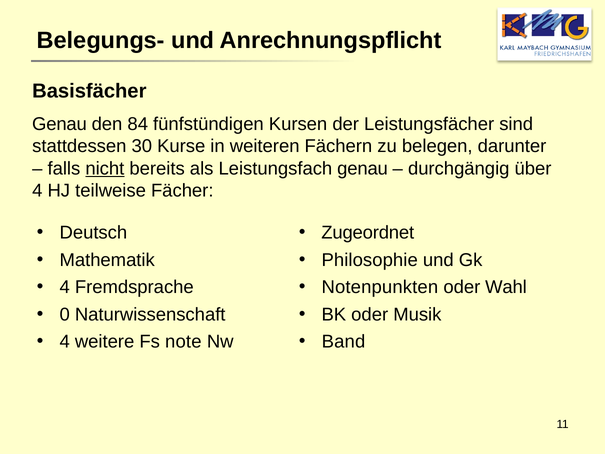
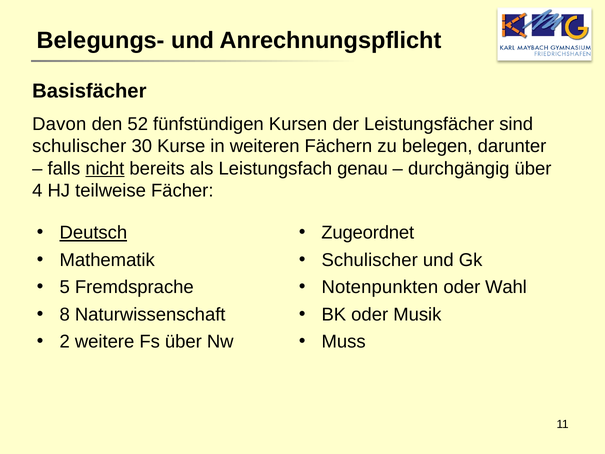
Genau at (59, 124): Genau -> Davon
84: 84 -> 52
stattdessen at (79, 146): stattdessen -> schulischer
Deutsch underline: none -> present
Philosophie at (370, 260): Philosophie -> Schulischer
4 at (65, 287): 4 -> 5
0: 0 -> 8
4 at (65, 342): 4 -> 2
Fs note: note -> über
Band: Band -> Muss
